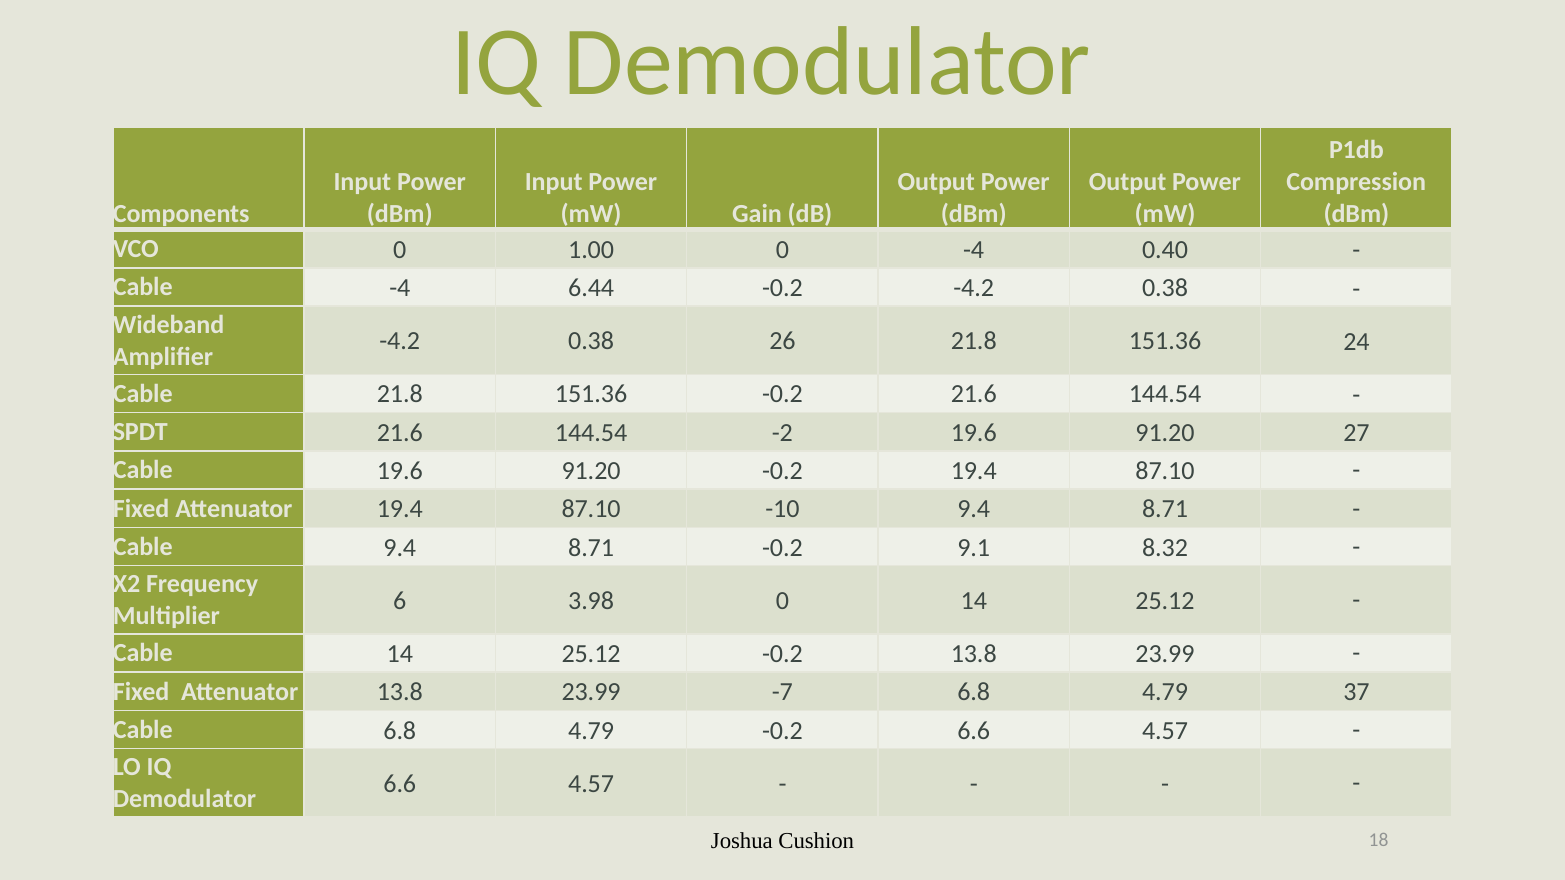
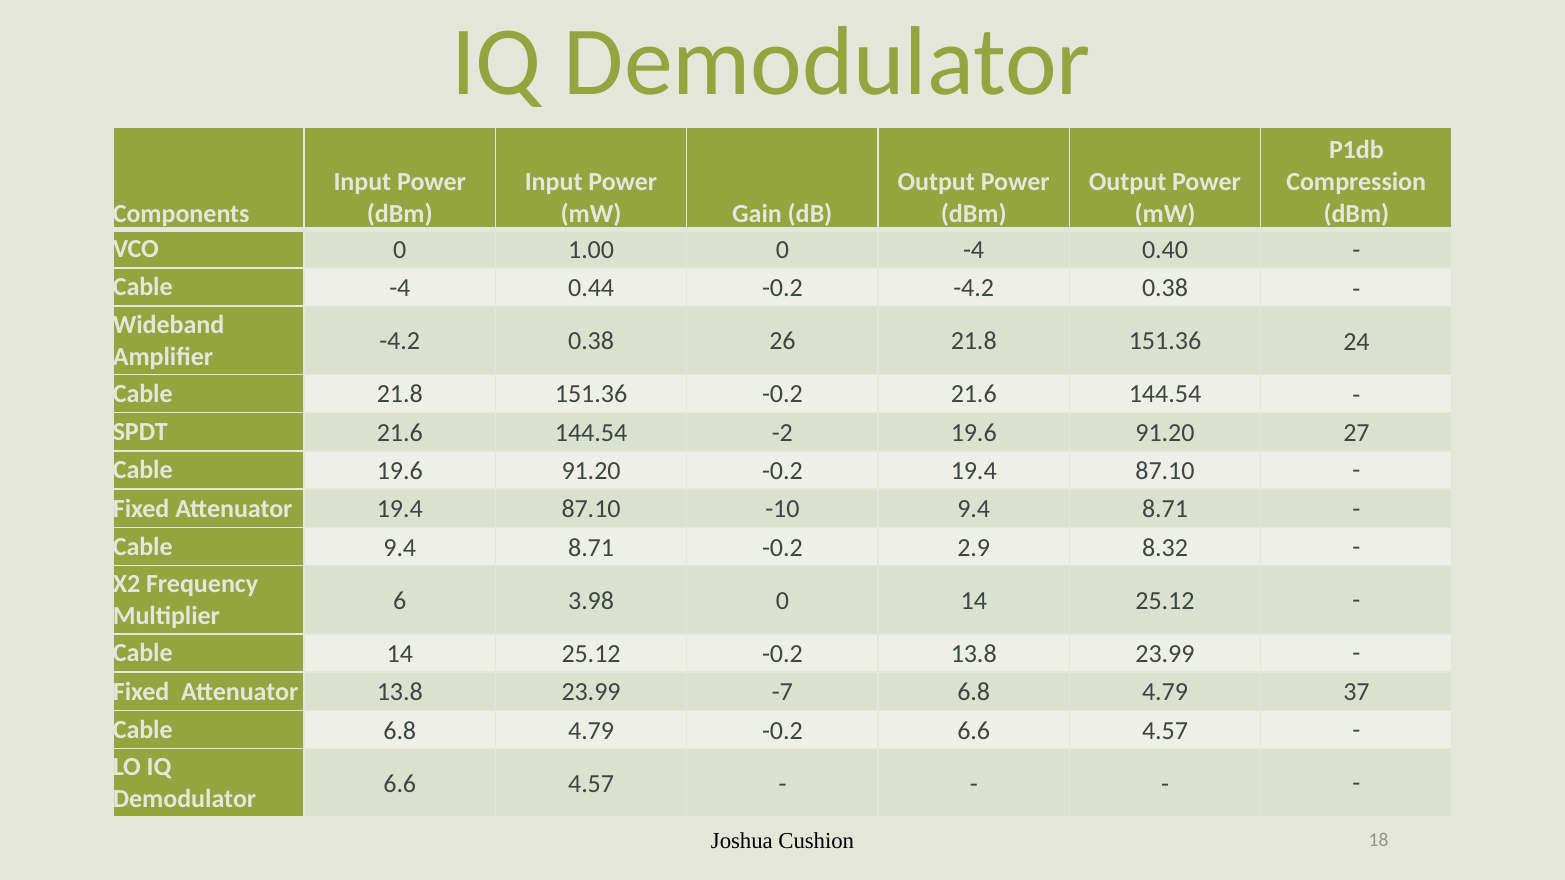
6.44: 6.44 -> 0.44
9.1: 9.1 -> 2.9
